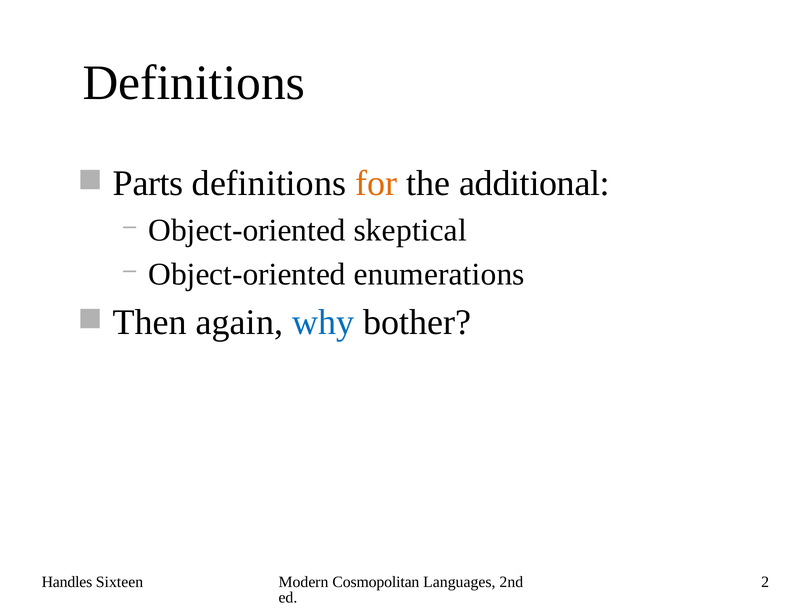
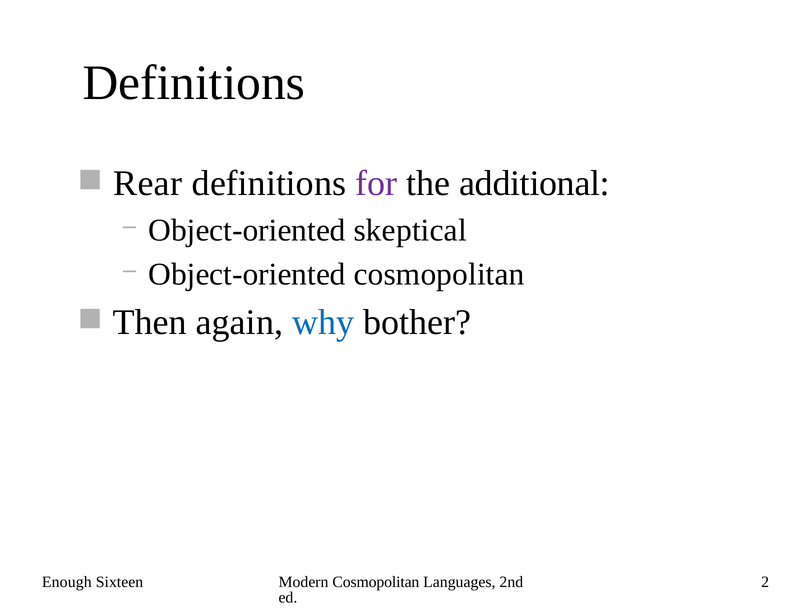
Parts: Parts -> Rear
for colour: orange -> purple
Object-oriented enumerations: enumerations -> cosmopolitan
Handles: Handles -> Enough
